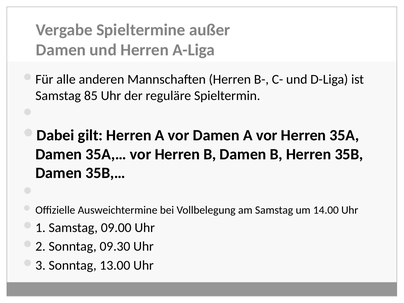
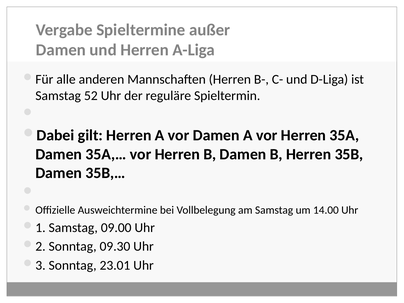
85: 85 -> 52
13.00: 13.00 -> 23.01
